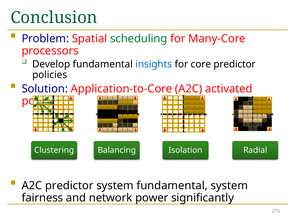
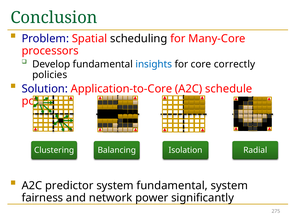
scheduling colour: green -> black
core predictor: predictor -> correctly
activated: activated -> schedule
